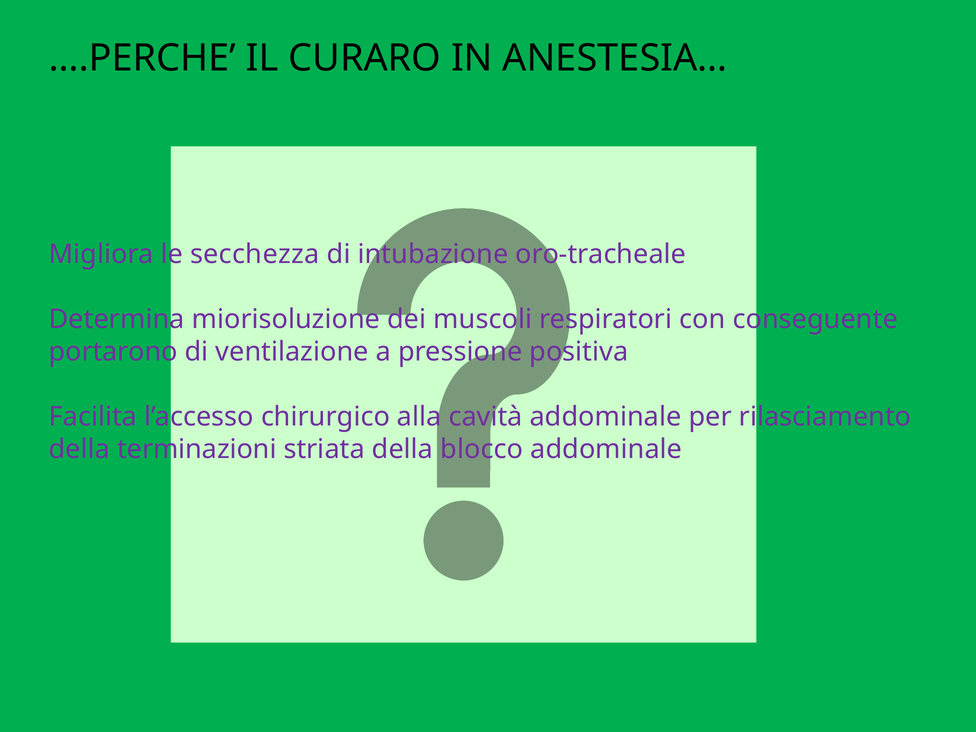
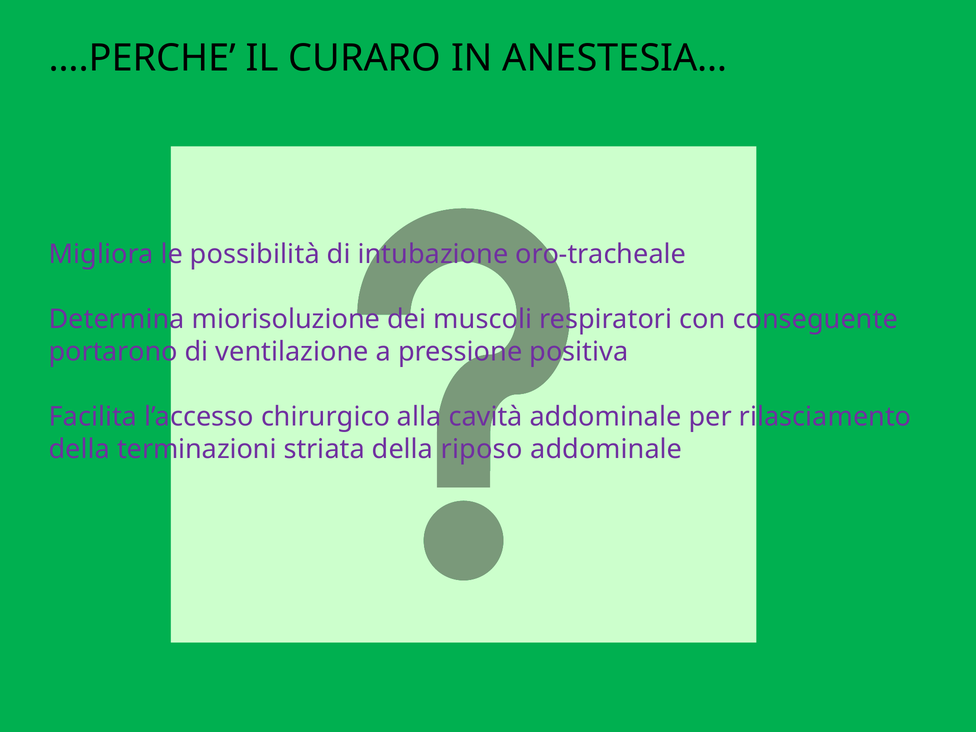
secchezza: secchezza -> possibilità
blocco: blocco -> riposo
